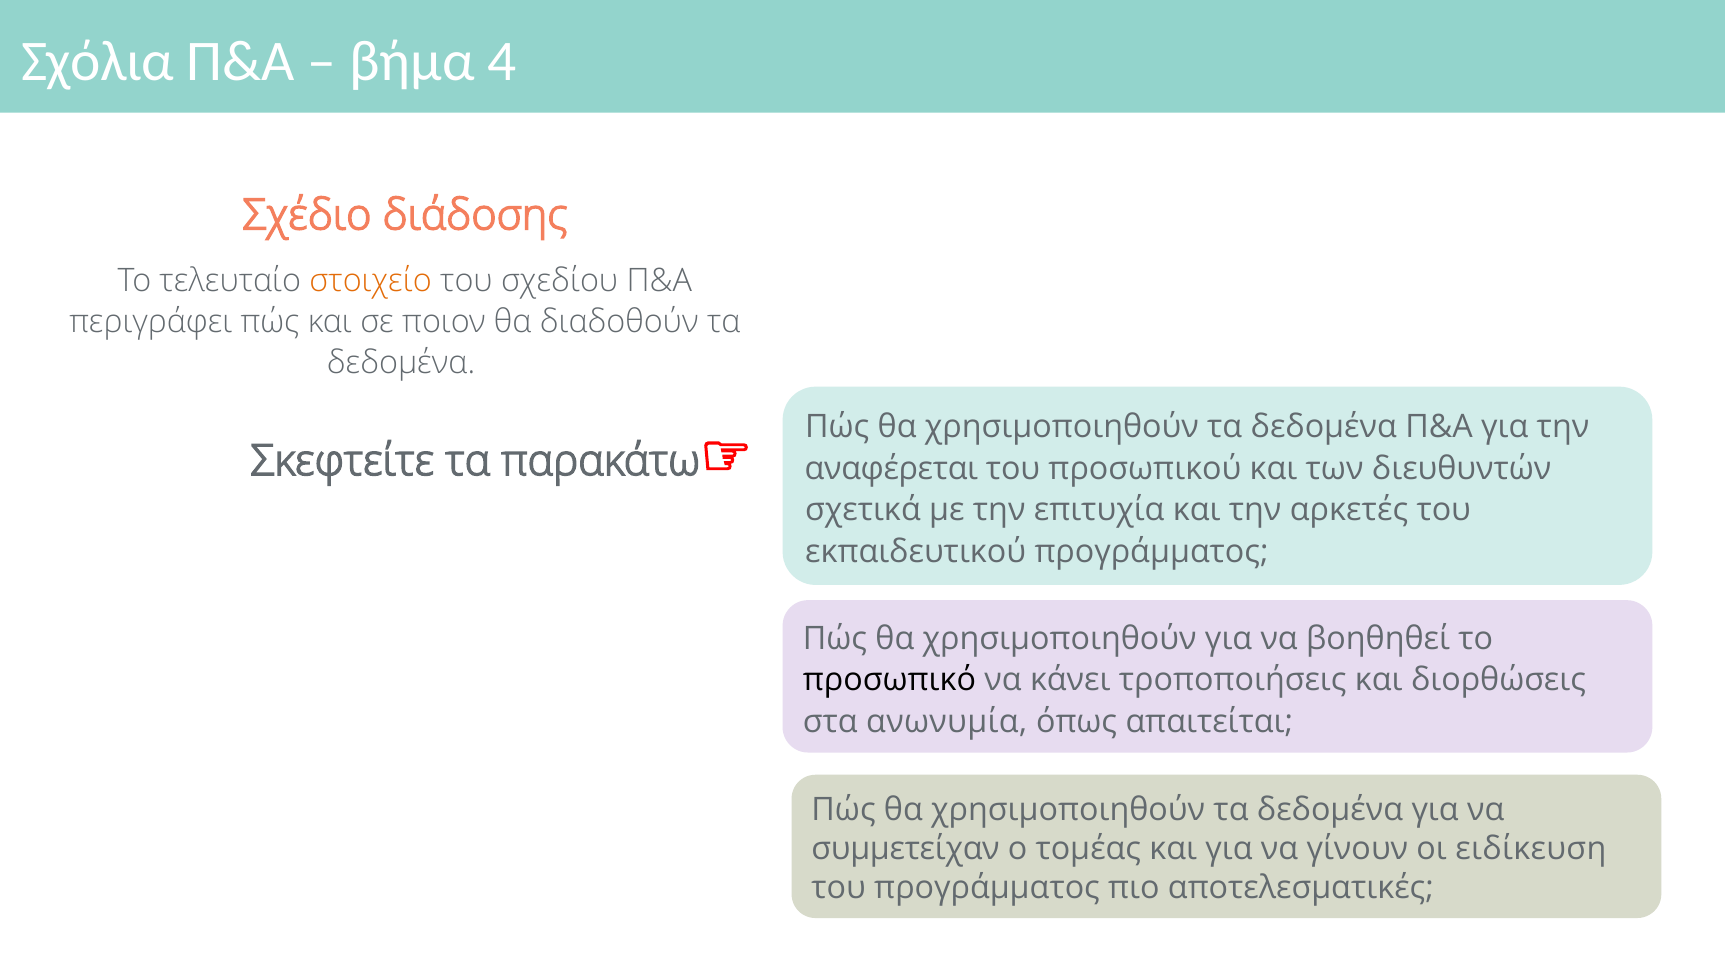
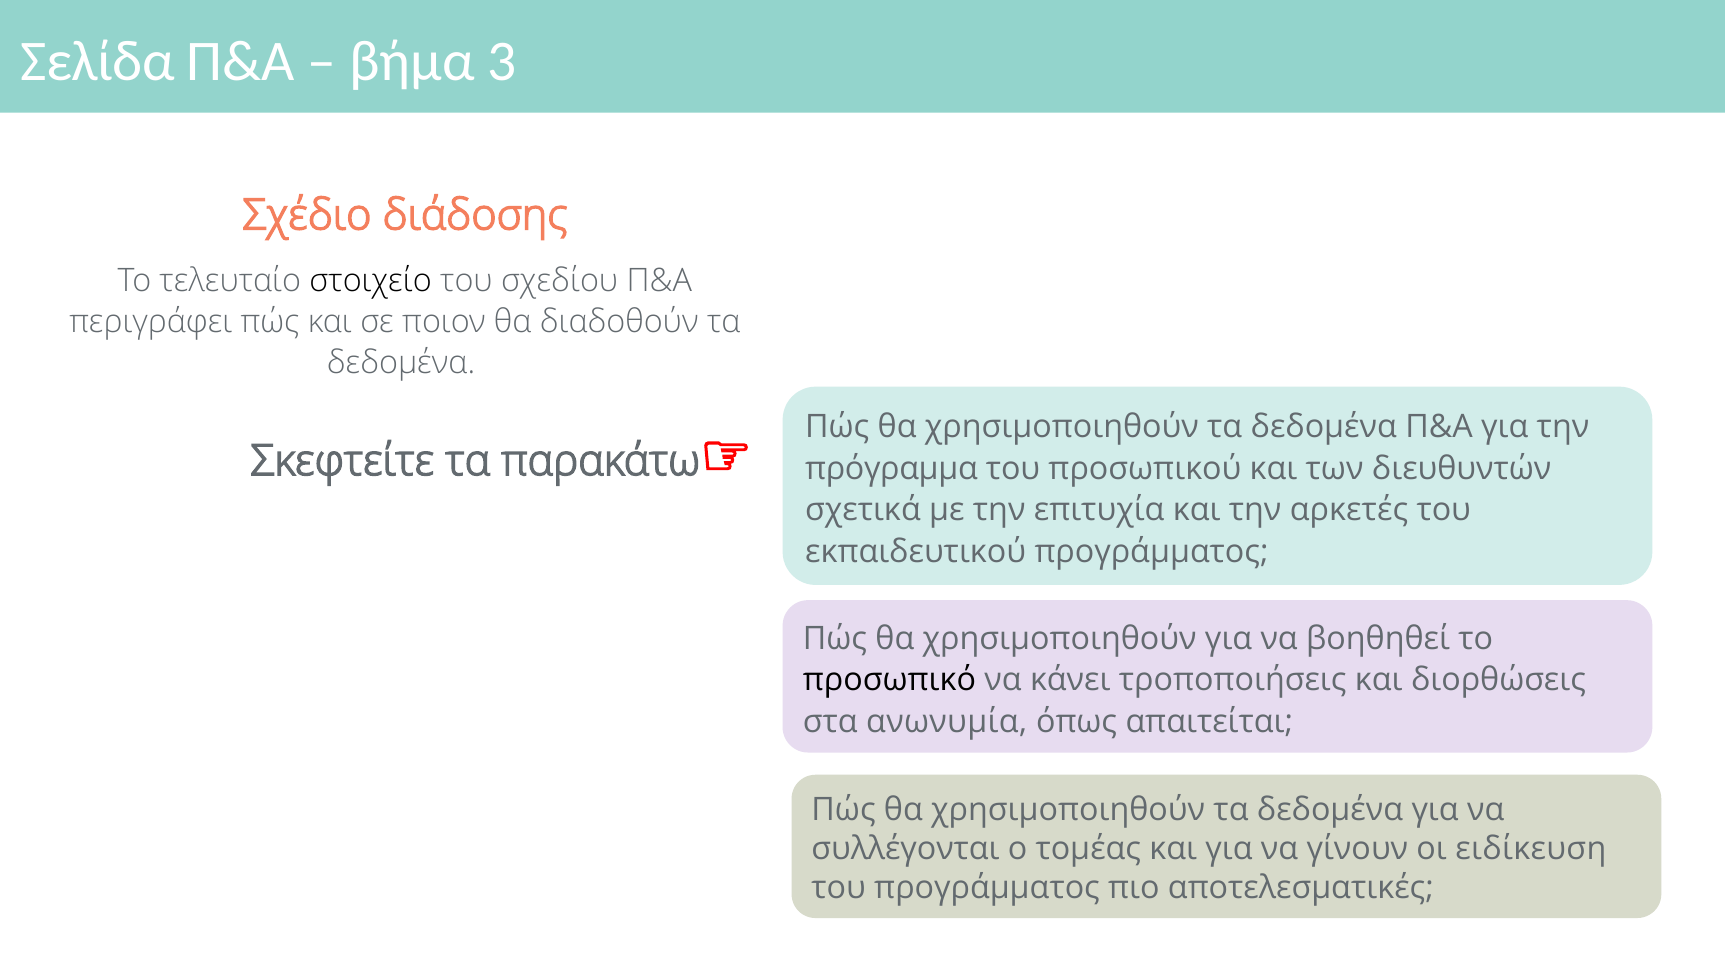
Σχόλια: Σχόλια -> Σελίδα
4: 4 -> 3
στοιχείο colour: orange -> black
αναφέρεται: αναφέρεται -> πρόγραμμα
συμμετείχαν: συμμετείχαν -> συλλέγονται
